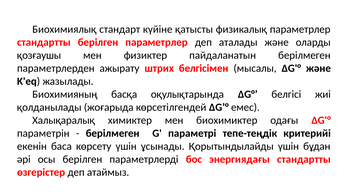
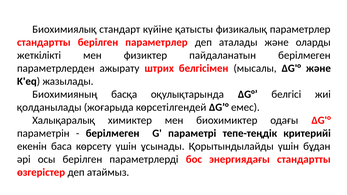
қозғаушы: қозғаушы -> жеткілікті
